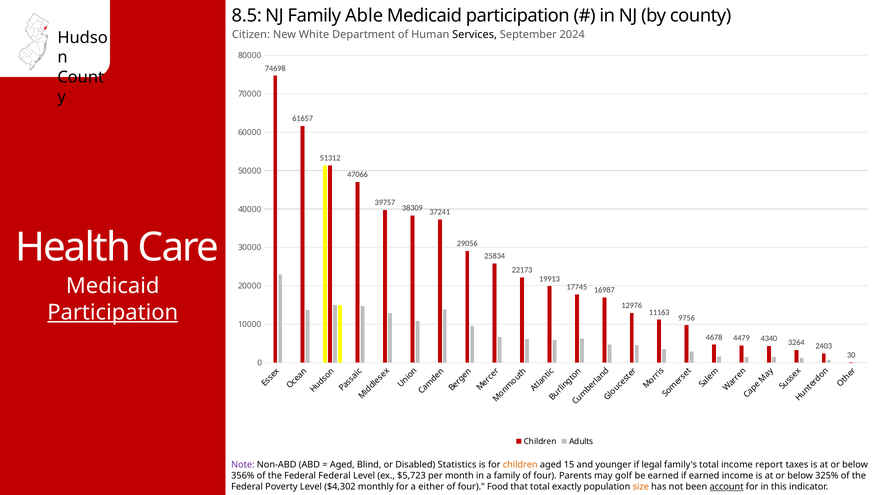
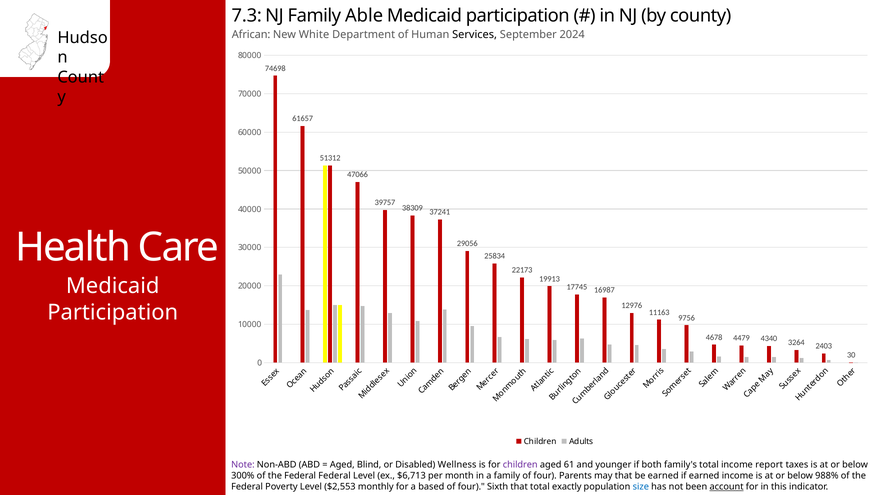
8.5: 8.5 -> 7.3
Citizen: Citizen -> African
Participation at (113, 312) underline: present -> none
Statistics: Statistics -> Wellness
children at (520, 465) colour: orange -> purple
15: 15 -> 61
legal: legal -> both
356%: 356% -> 300%
$5,723: $5,723 -> $6,713
may golf: golf -> that
325%: 325% -> 988%
$4,302: $4,302 -> $2,553
either: either -> based
Food: Food -> Sixth
size colour: orange -> blue
